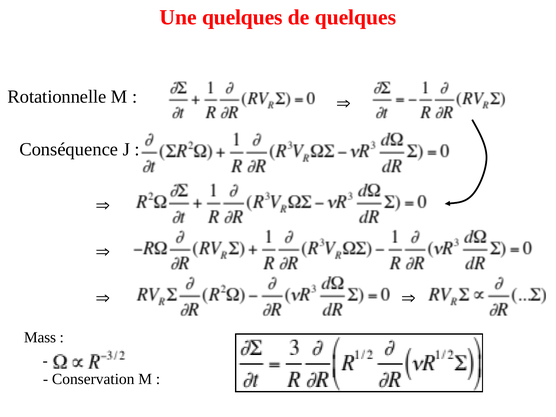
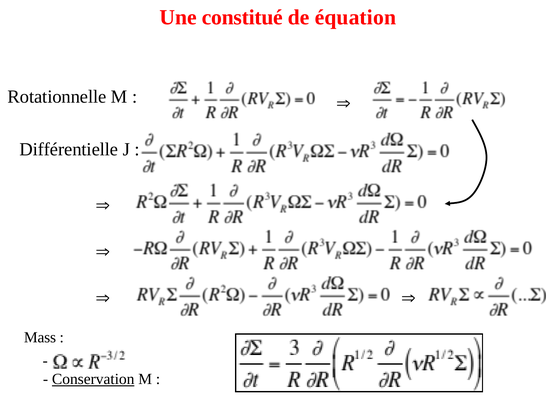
Une quelques: quelques -> constitué
de quelques: quelques -> équation
Conséquence: Conséquence -> Différentielle
Conservation underline: none -> present
